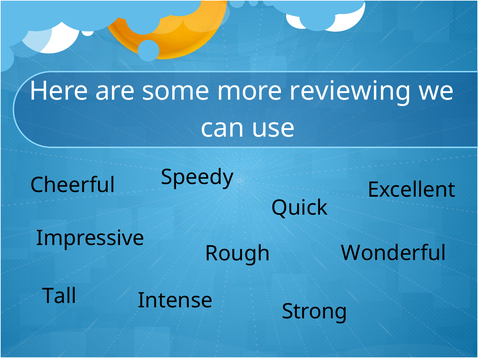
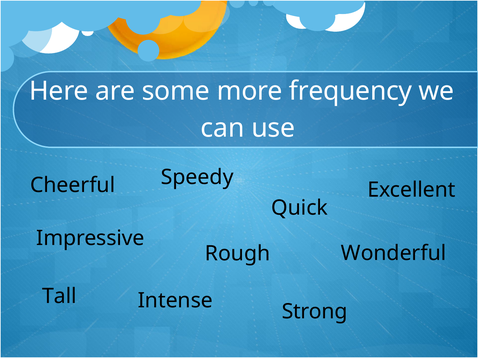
reviewing: reviewing -> frequency
